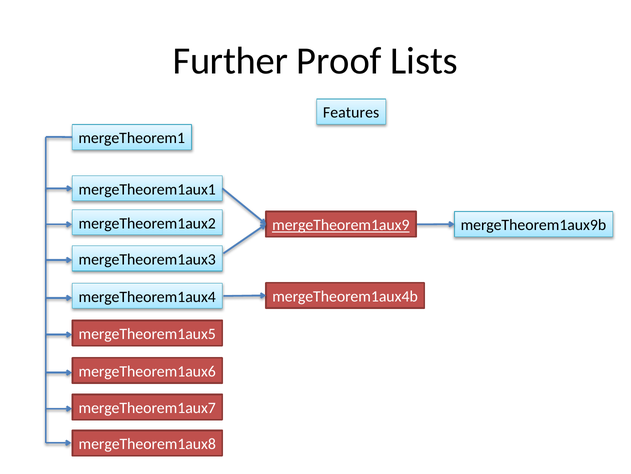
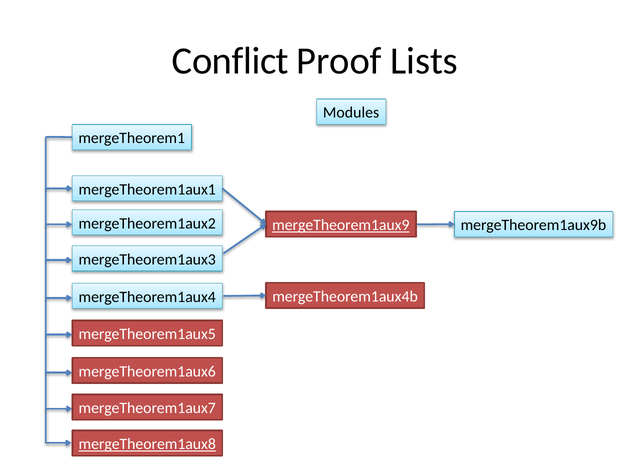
Further: Further -> Conflict
Features: Features -> Modules
mergeTheorem1aux8 underline: none -> present
